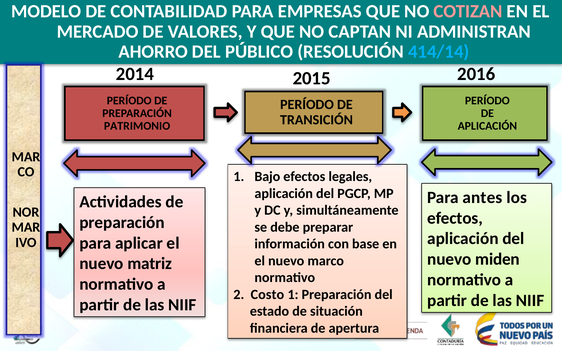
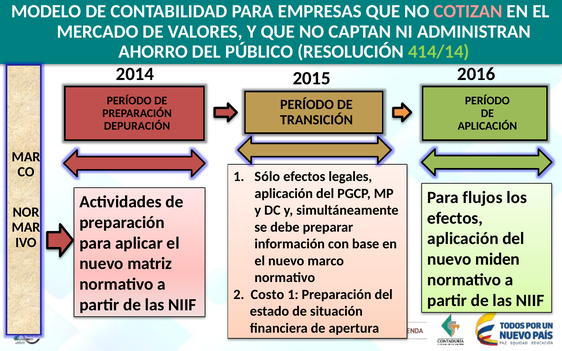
414/14 colour: light blue -> light green
PATRIMONIO: PATRIMONIO -> DEPURACIÓN
Bajo: Bajo -> Sólo
antes: antes -> flujos
